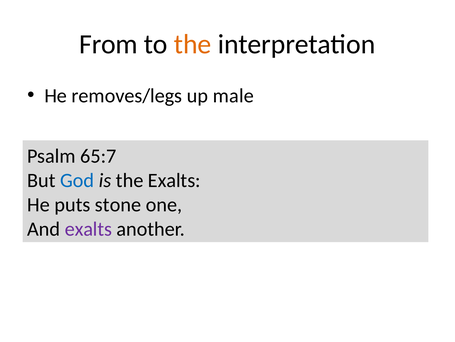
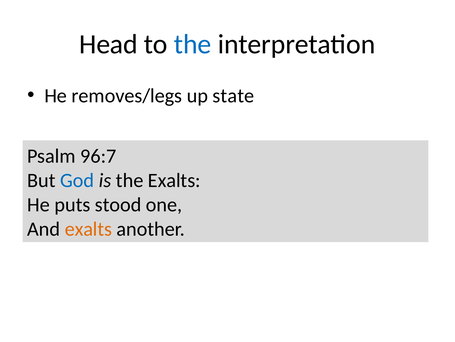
From: From -> Head
the at (193, 44) colour: orange -> blue
male: male -> state
65:7: 65:7 -> 96:7
stone: stone -> stood
exalts at (88, 229) colour: purple -> orange
